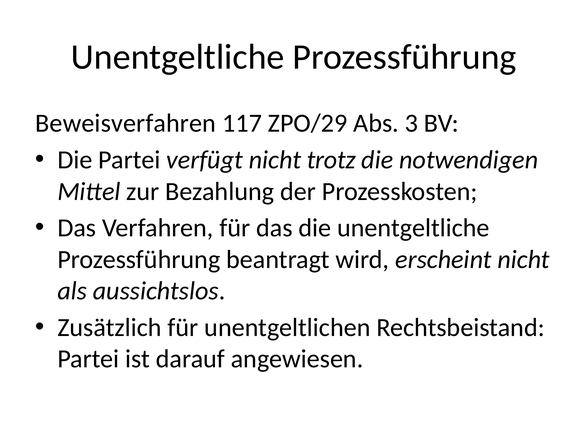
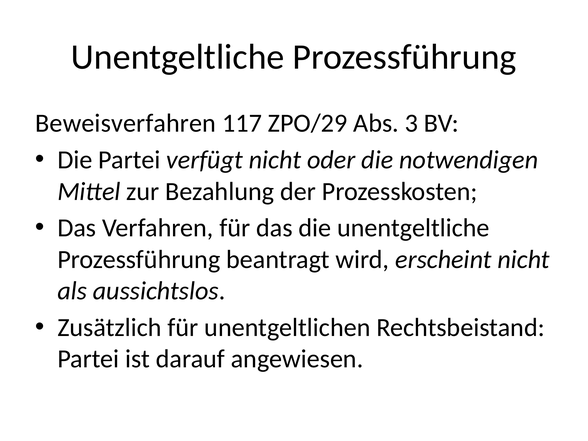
trotz: trotz -> oder
